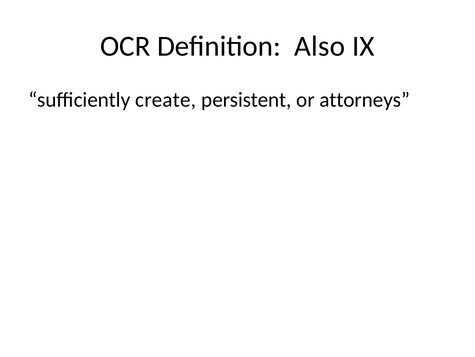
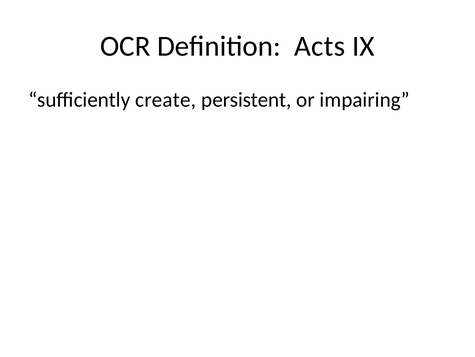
Also: Also -> Acts
attorneys: attorneys -> impairing
